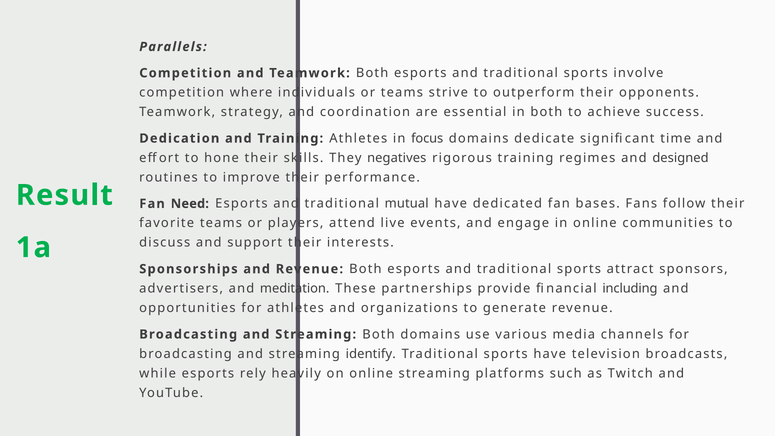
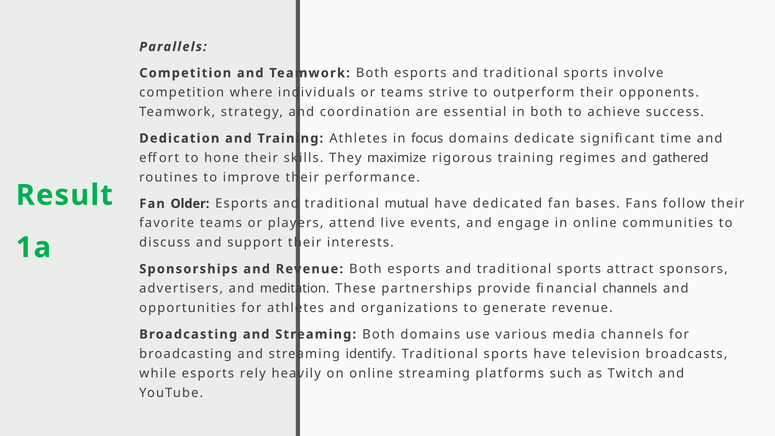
negatives: negatives -> maximize
designed: designed -> gathered
Need: Need -> Older
financial including: including -> channels
